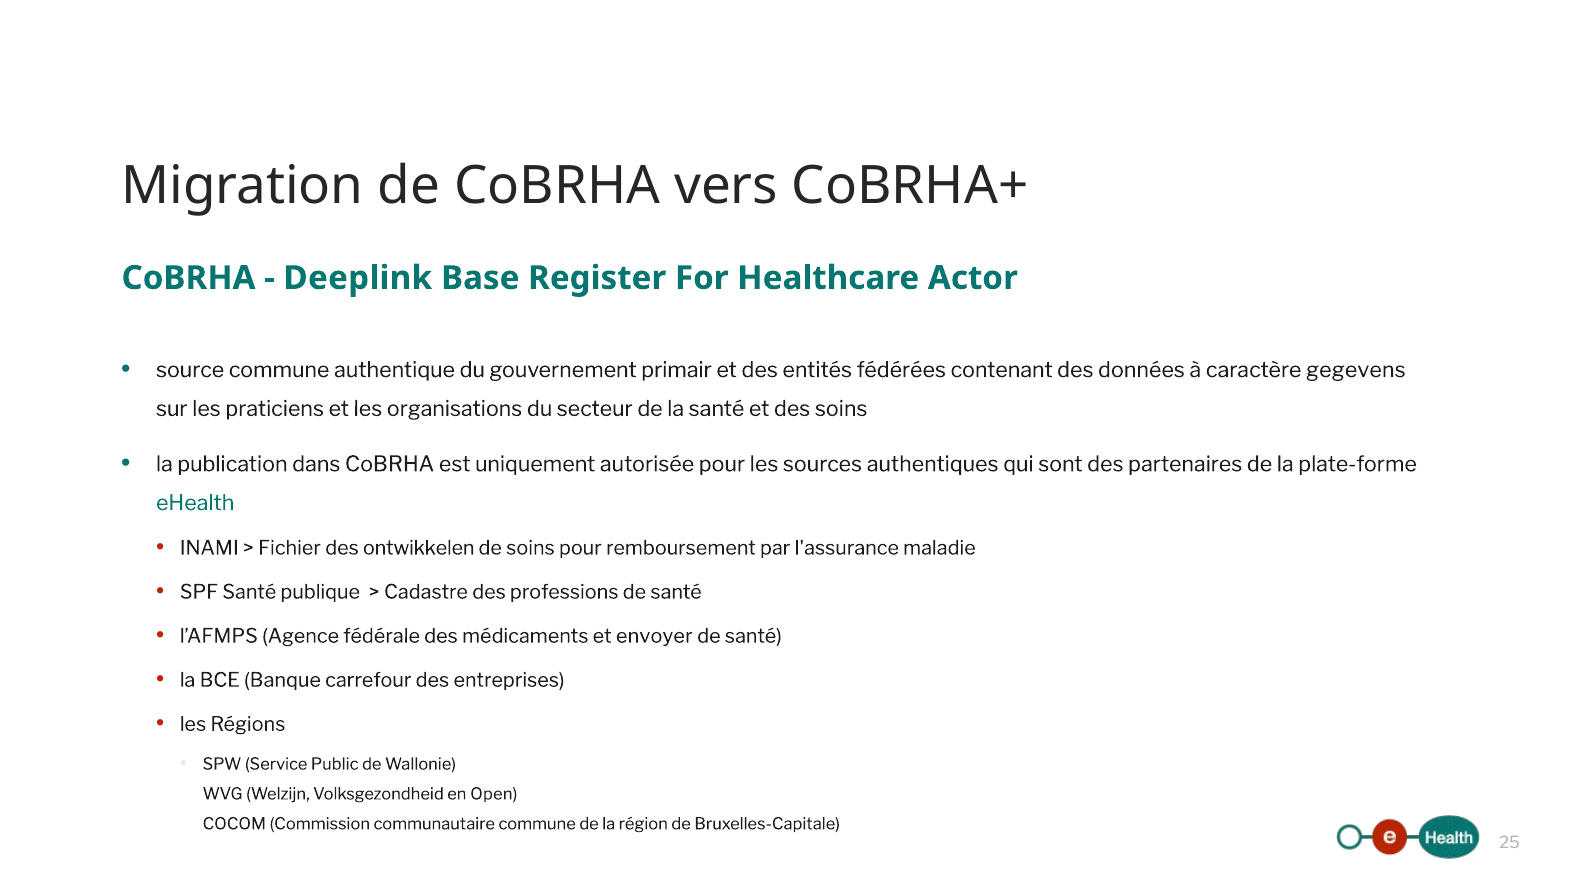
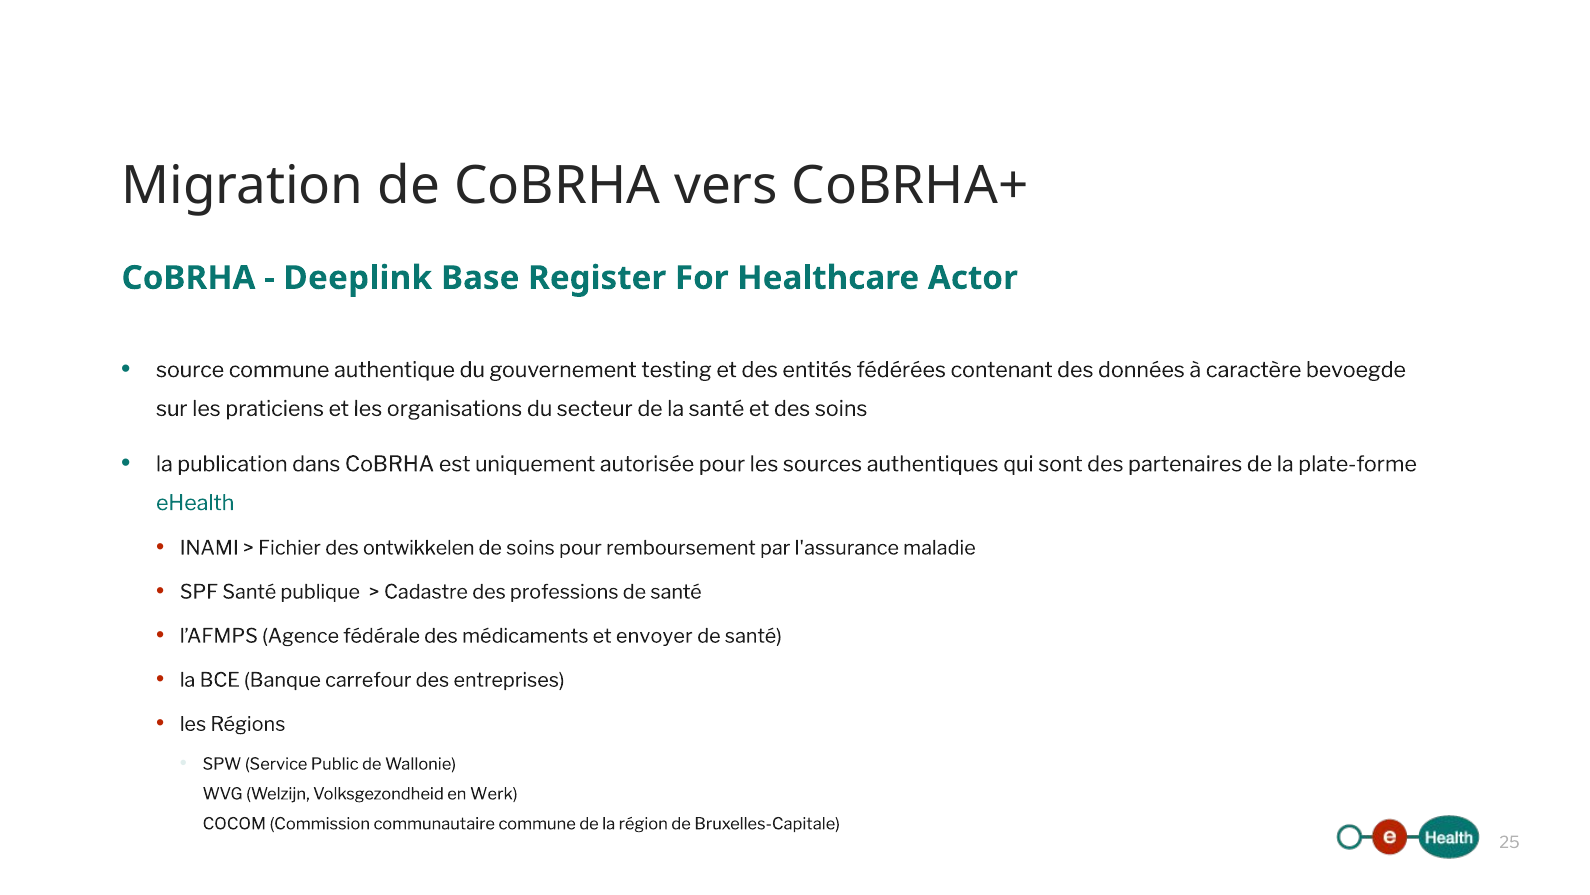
primair: primair -> testing
gegevens: gegevens -> bevoegde
Open: Open -> Werk
